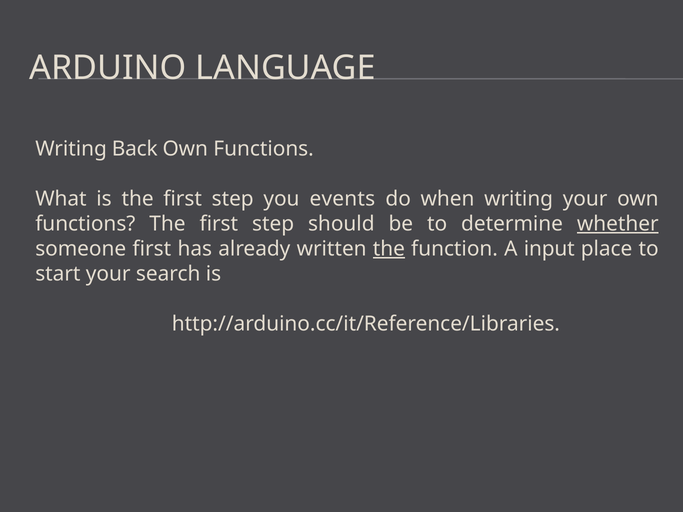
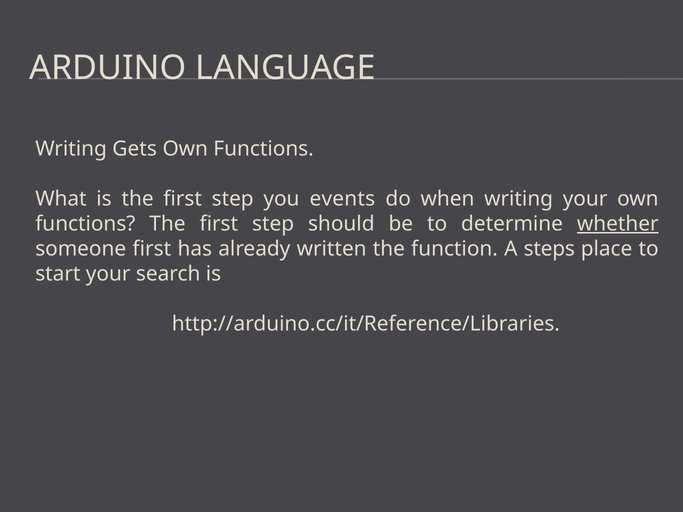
Back: Back -> Gets
the at (389, 249) underline: present -> none
input: input -> steps
